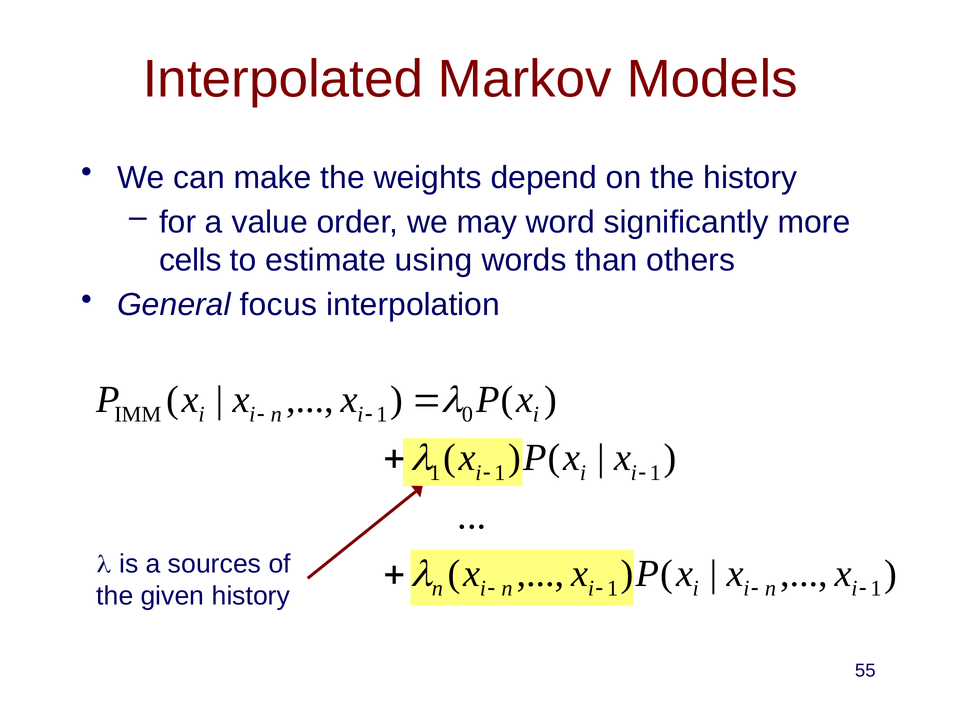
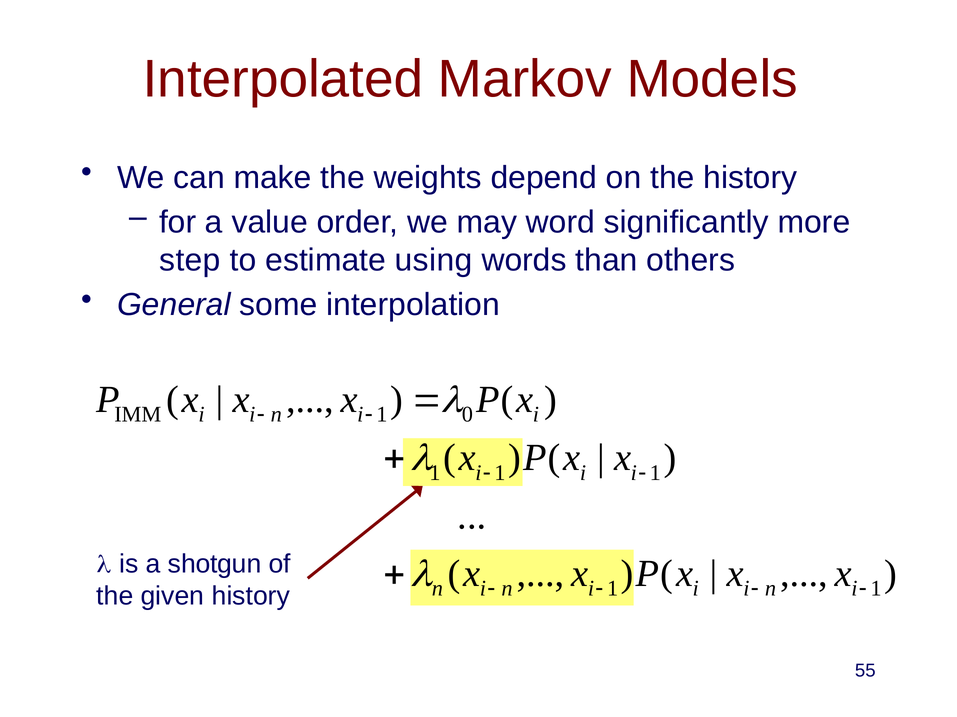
cells: cells -> step
focus: focus -> some
sources: sources -> shotgun
